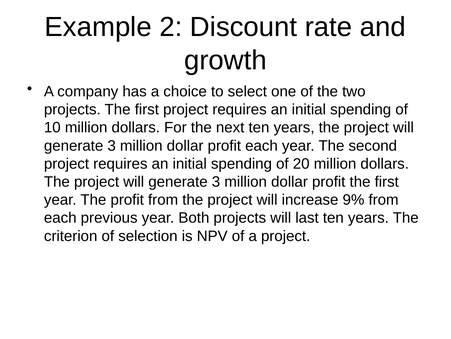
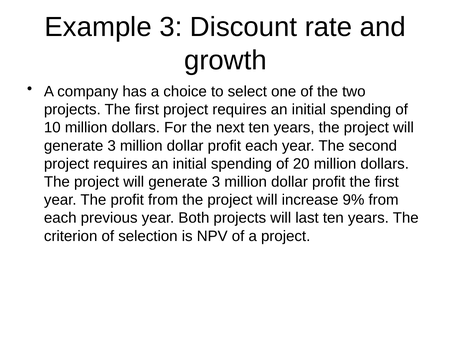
Example 2: 2 -> 3
